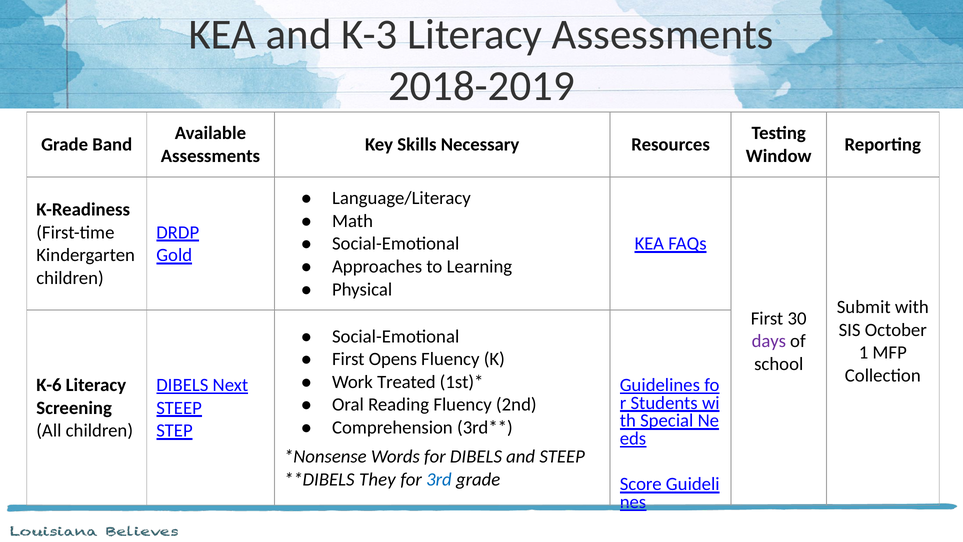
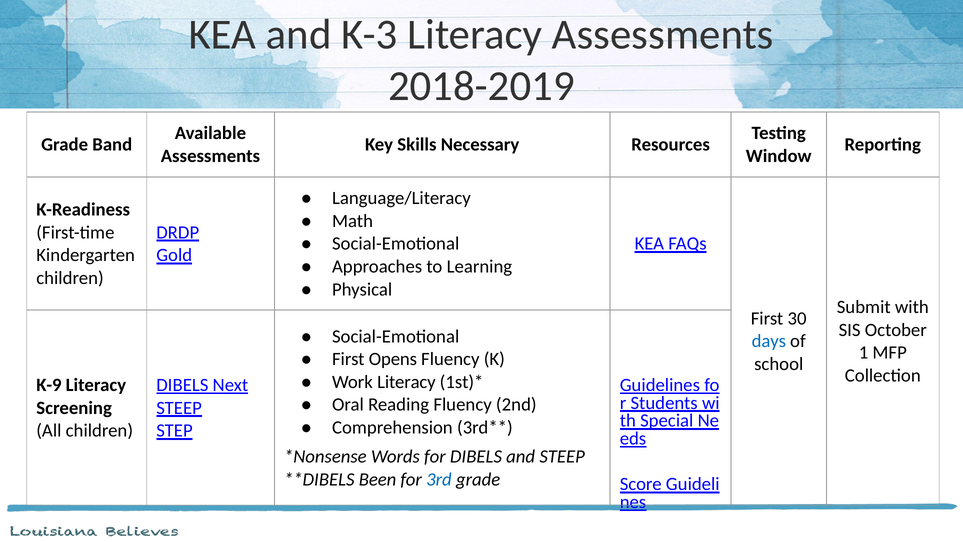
days colour: purple -> blue
Work Treated: Treated -> Literacy
K-6: K-6 -> K-9
They: They -> Been
